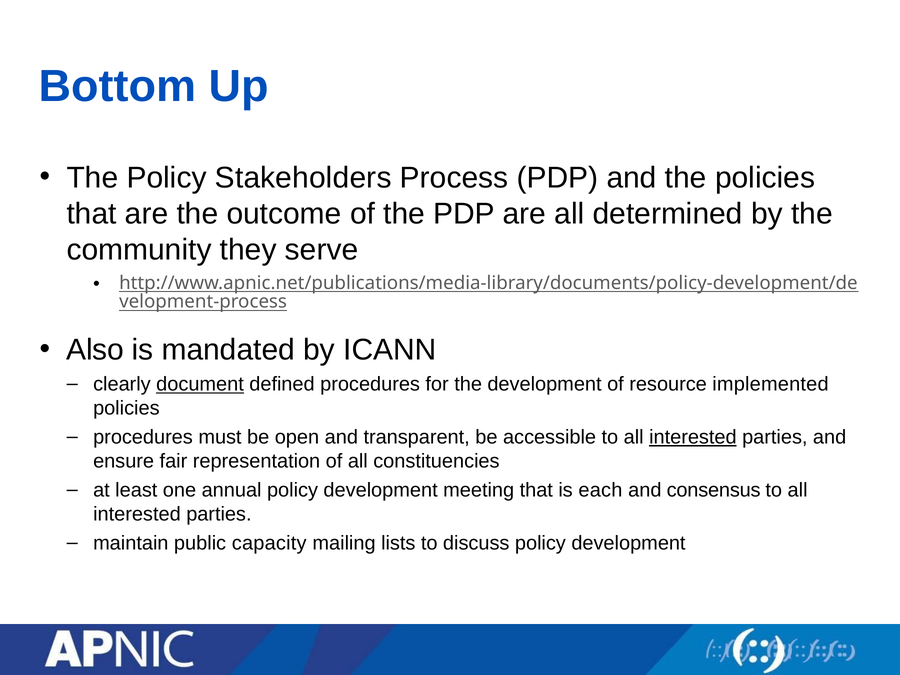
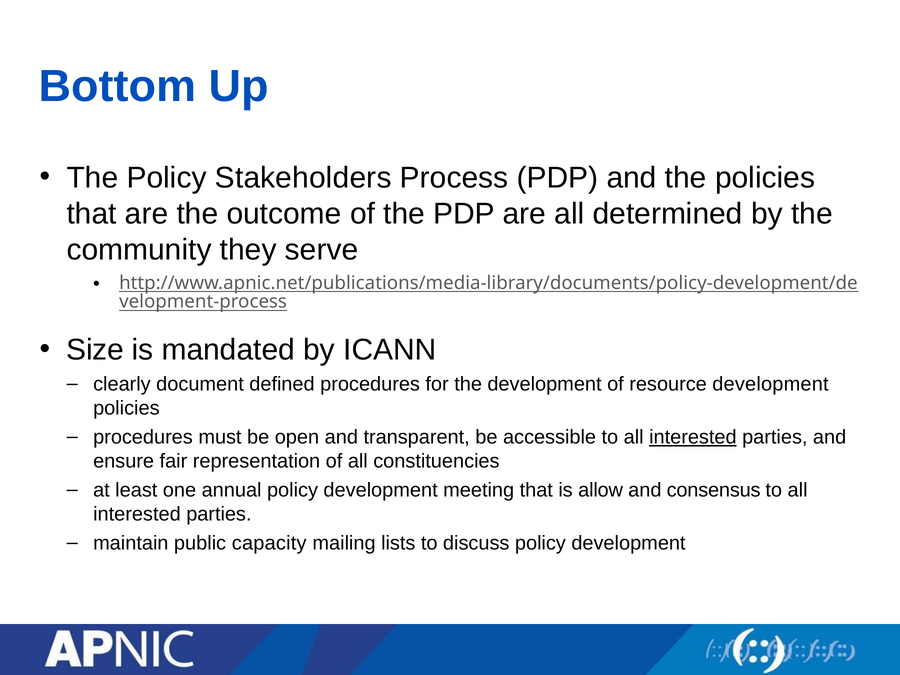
Also: Also -> Size
document underline: present -> none
resource implemented: implemented -> development
each: each -> allow
